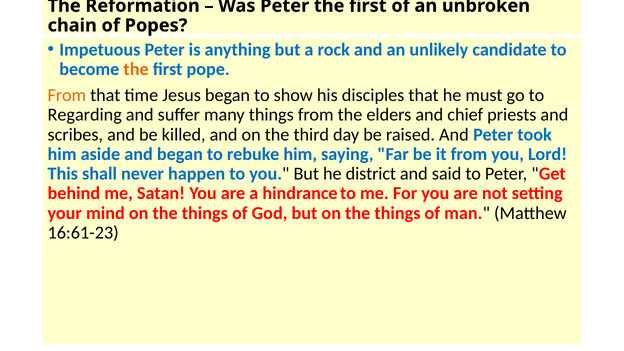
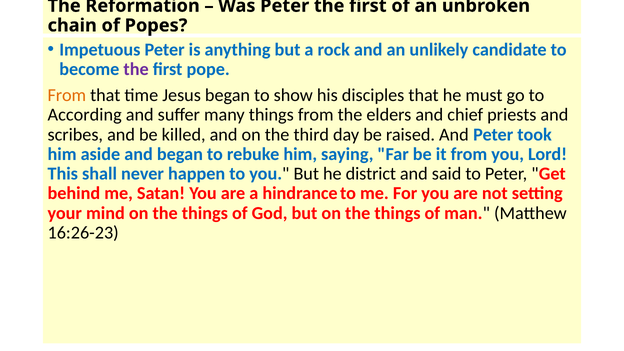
the at (136, 69) colour: orange -> purple
Regarding: Regarding -> According
16:61-23: 16:61-23 -> 16:26-23
